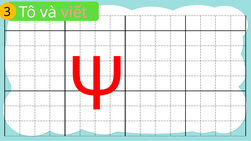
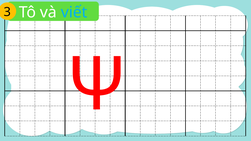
viết colour: pink -> light blue
